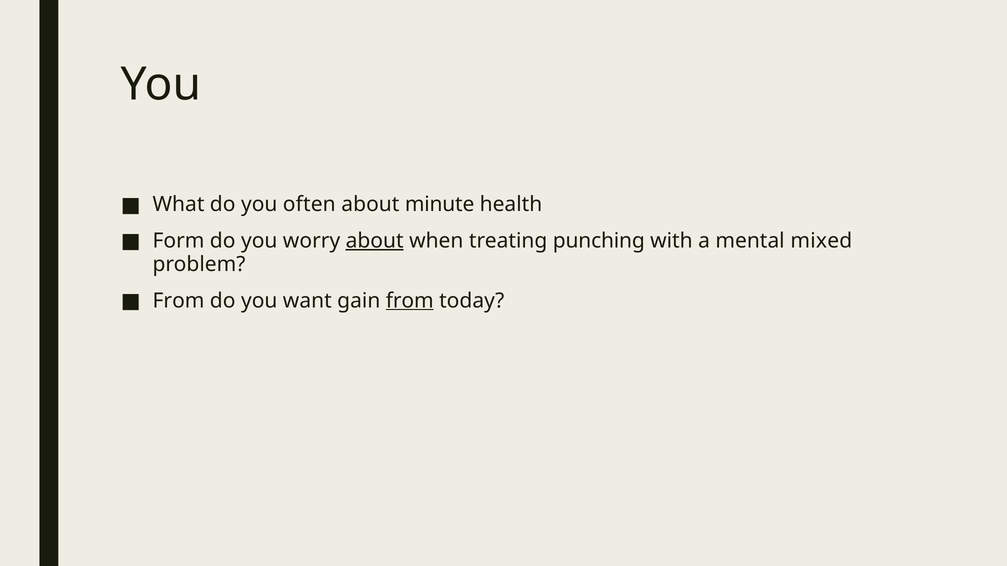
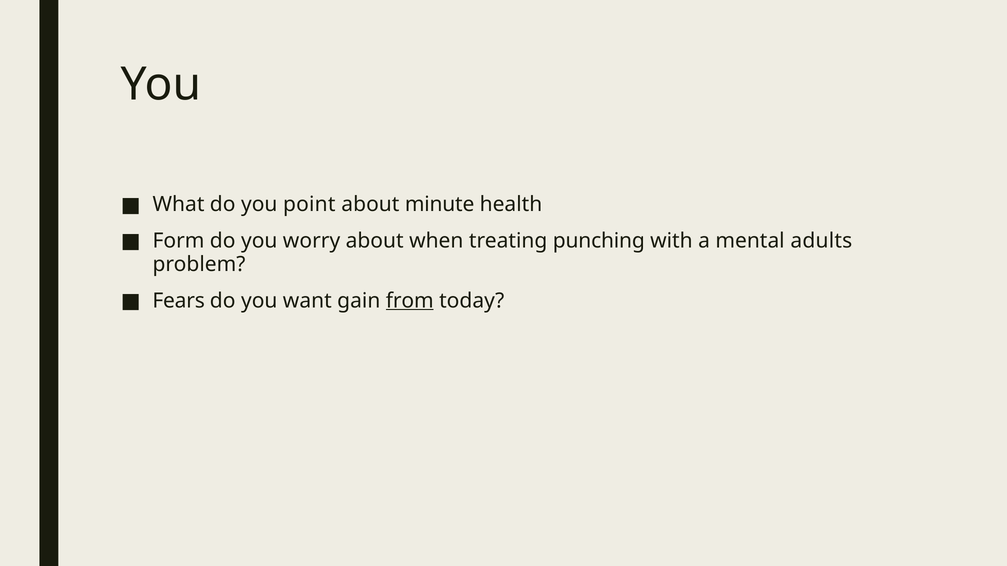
often: often -> point
about at (375, 241) underline: present -> none
mixed: mixed -> adults
From at (179, 301): From -> Fears
